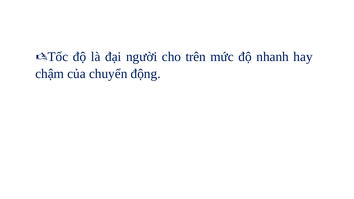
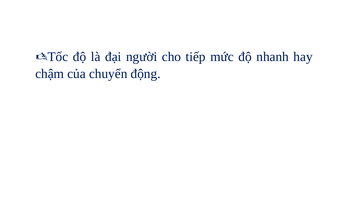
trên: trên -> tiếp
